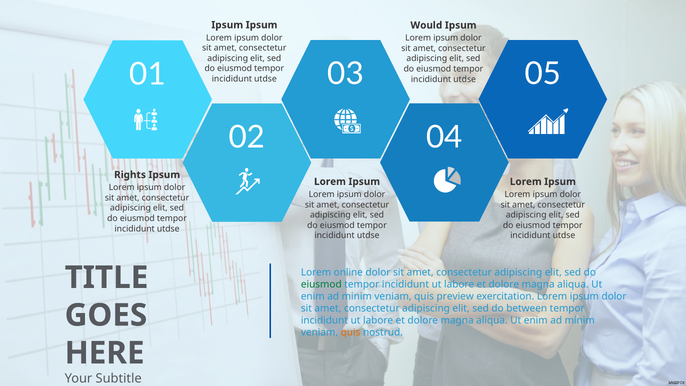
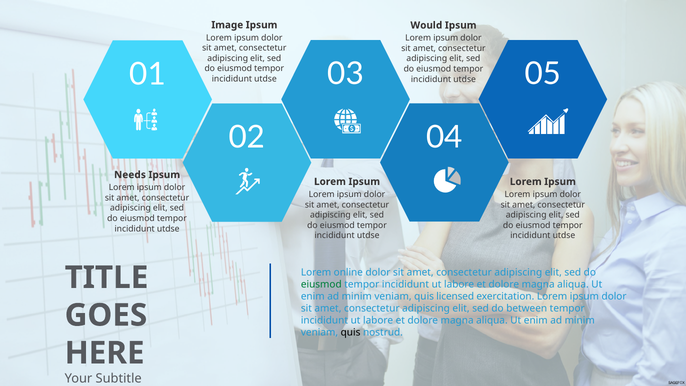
Ipsum at (227, 25): Ipsum -> Image
Rights: Rights -> Needs
preview: preview -> licensed
quis at (351, 333) colour: orange -> black
